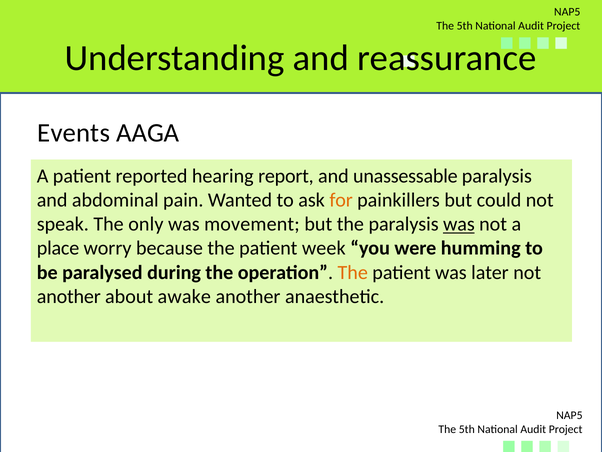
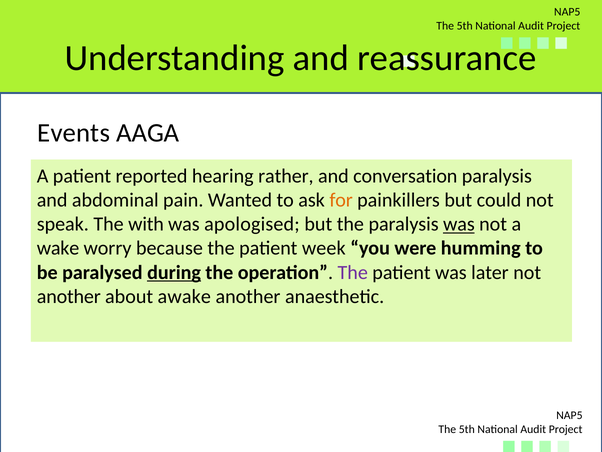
report: report -> rather
unassessable: unassessable -> conversation
only: only -> with
movement: movement -> apologised
place: place -> wake
during underline: none -> present
The at (353, 272) colour: orange -> purple
